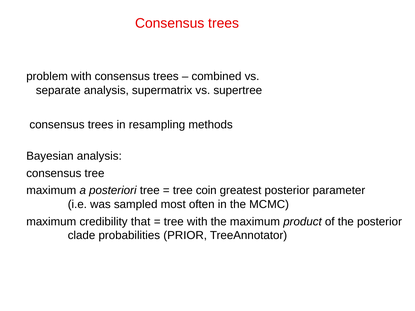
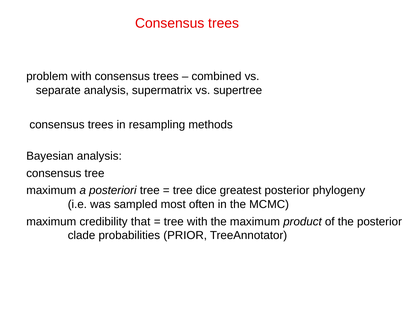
coin: coin -> dice
parameter: parameter -> phylogeny
